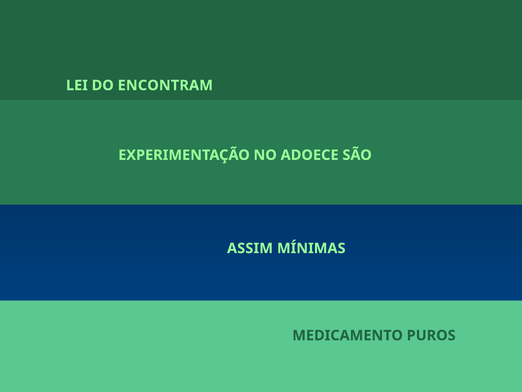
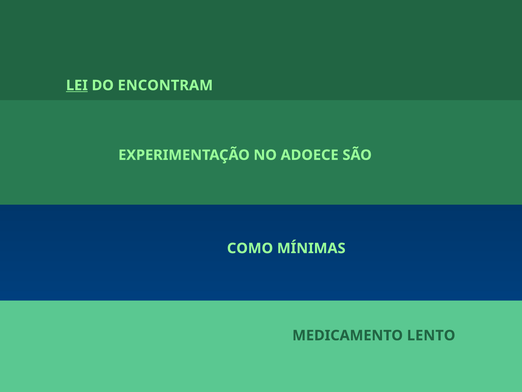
LEI underline: none -> present
ASSIM: ASSIM -> COMO
PUROS: PUROS -> LENTO
